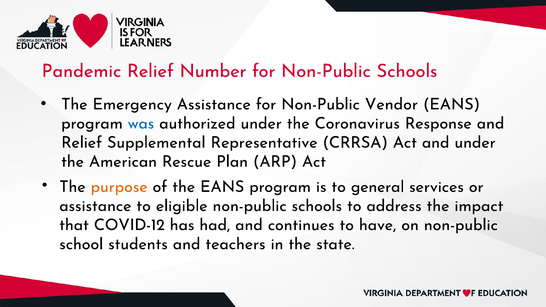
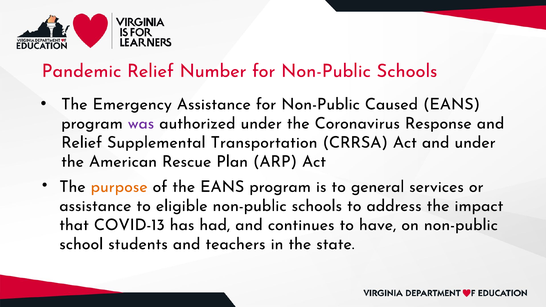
Vendor: Vendor -> Caused
was colour: blue -> purple
Representative: Representative -> Transportation
COVID-12: COVID-12 -> COVID-13
